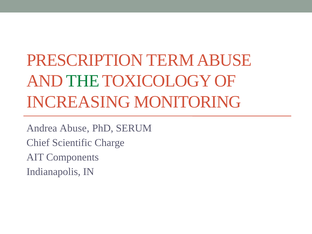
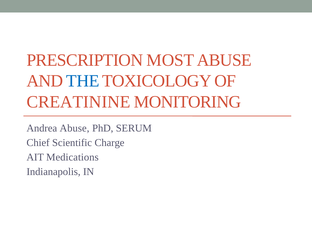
TERM: TERM -> MOST
THE colour: green -> blue
INCREASING: INCREASING -> CREATININE
Components: Components -> Medications
